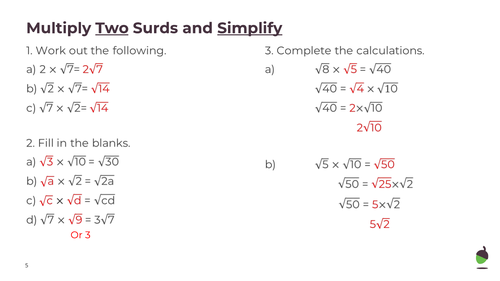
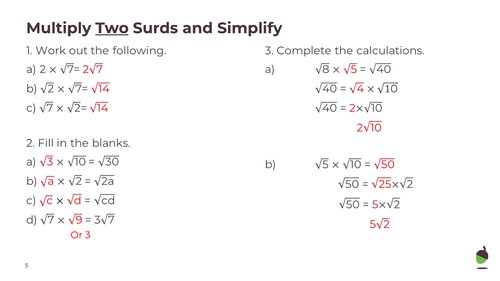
Simplify underline: present -> none
